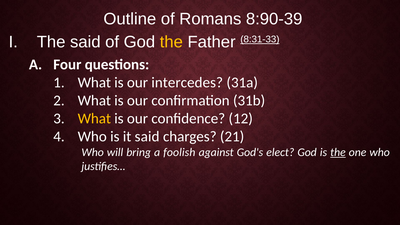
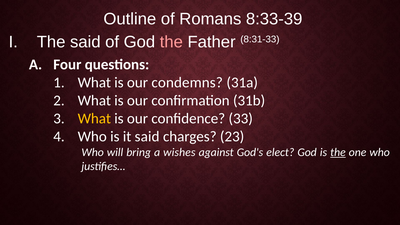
8:90-39: 8:90-39 -> 8:33-39
the at (171, 42) colour: yellow -> pink
8:31-33 underline: present -> none
intercedes: intercedes -> condemns
12: 12 -> 33
21: 21 -> 23
foolish: foolish -> wishes
